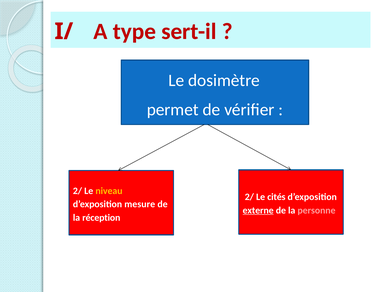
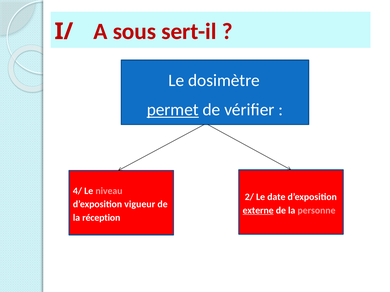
type: type -> sous
permet underline: none -> present
2/ at (77, 191): 2/ -> 4/
niveau colour: yellow -> pink
cités: cités -> date
mesure: mesure -> vigueur
